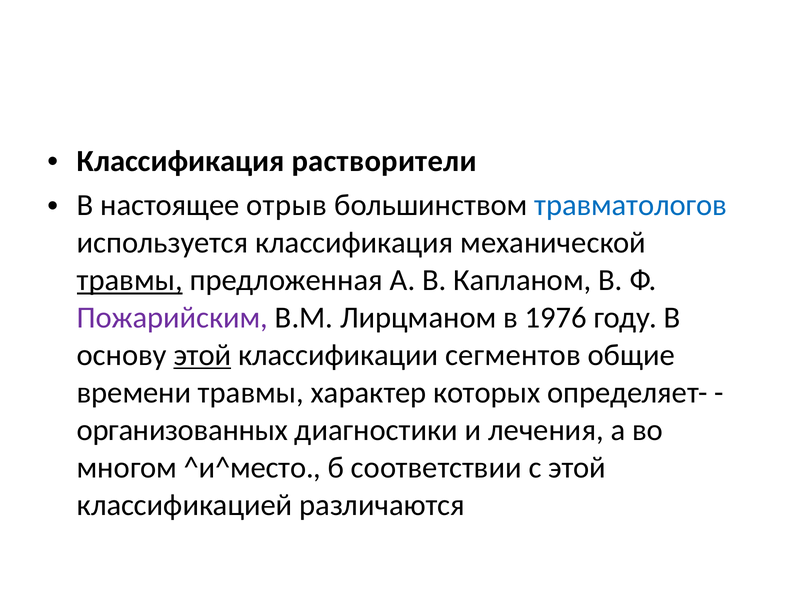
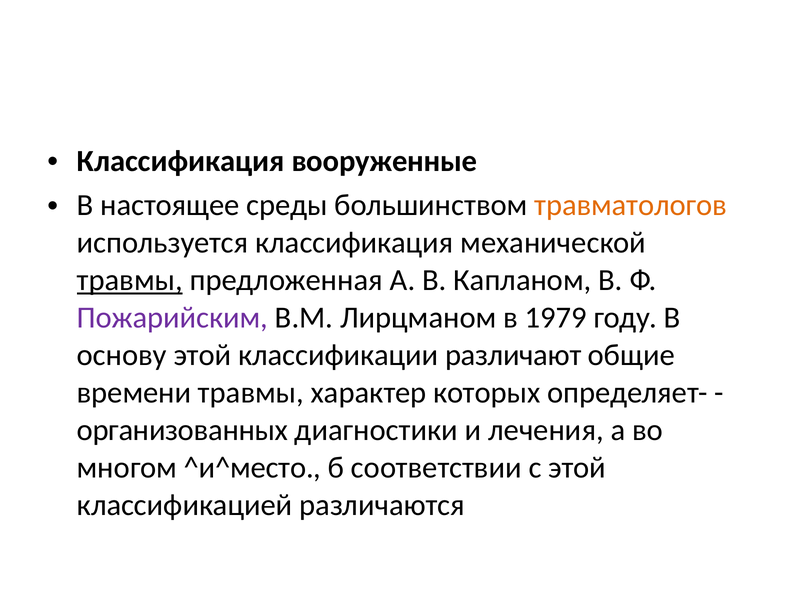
растворители: растворители -> вооруженные
отрыв: отрыв -> среды
травматологов colour: blue -> orange
1976: 1976 -> 1979
этой at (202, 355) underline: present -> none
сегментов: сегментов -> различают
